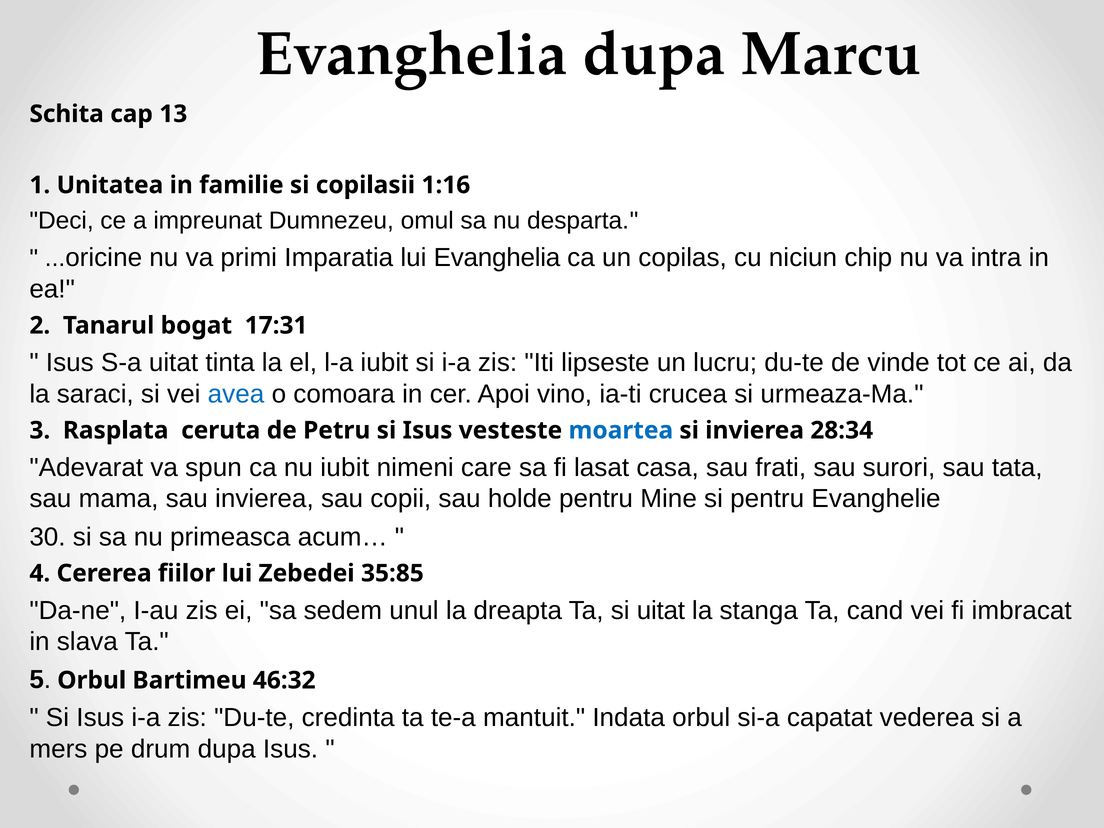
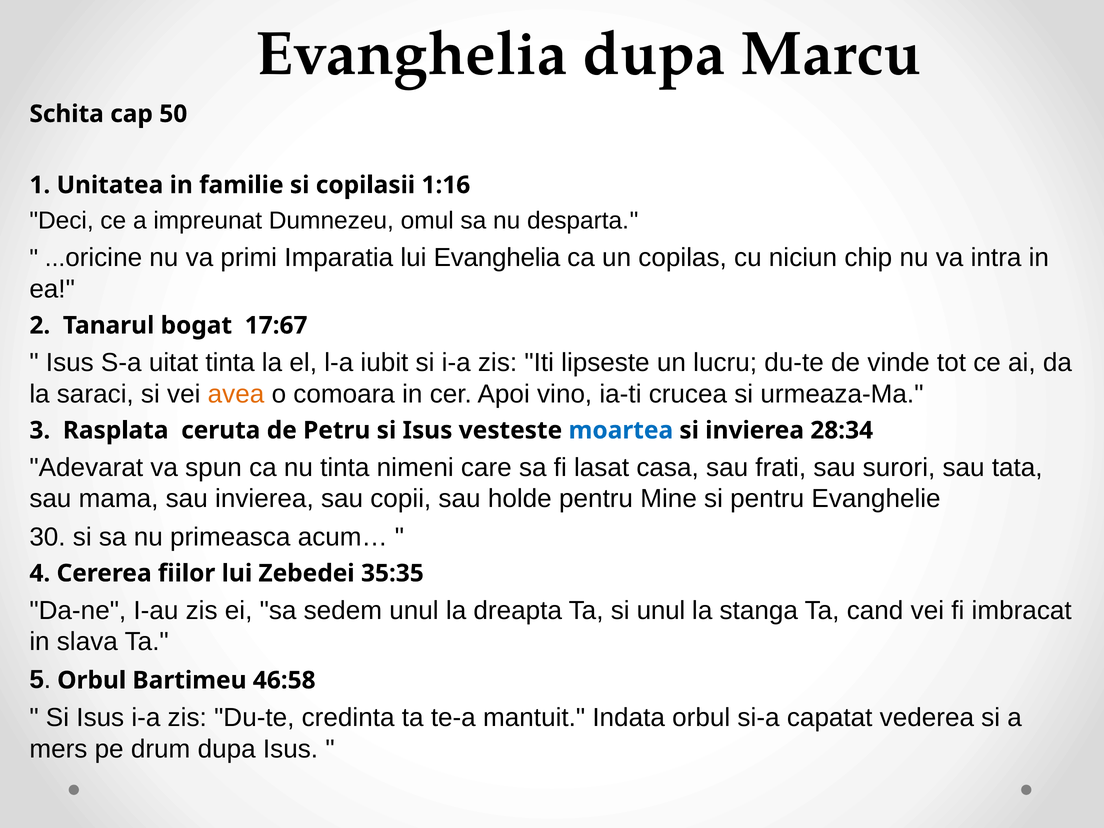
13: 13 -> 50
17:31: 17:31 -> 17:67
avea colour: blue -> orange
nu iubit: iubit -> tinta
35:85: 35:85 -> 35:35
si uitat: uitat -> unul
46:32: 46:32 -> 46:58
